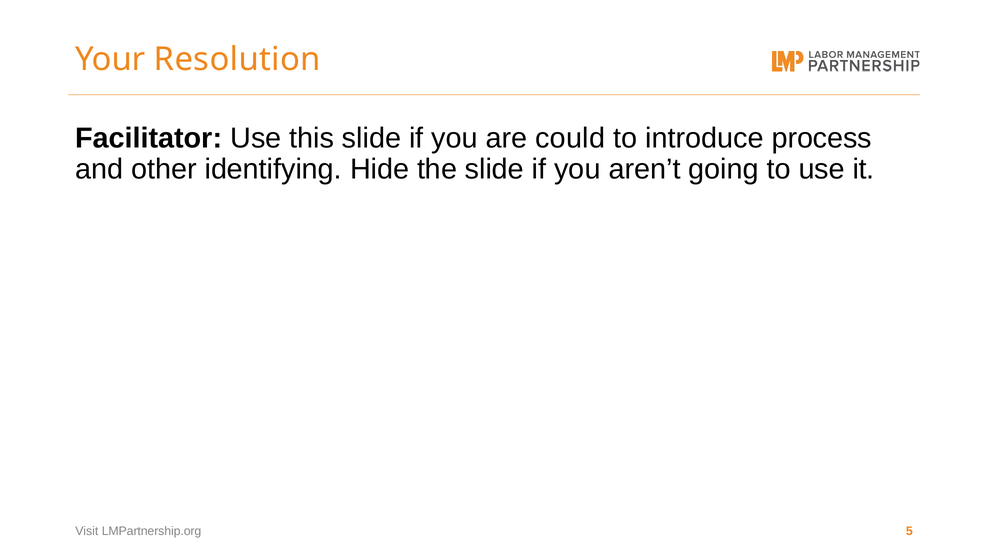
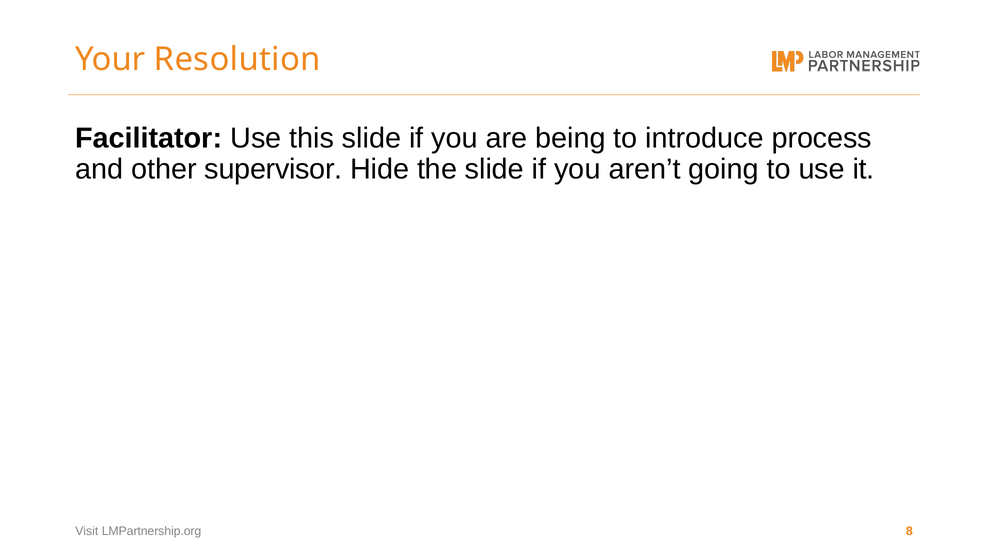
could: could -> being
identifying: identifying -> supervisor
5: 5 -> 8
